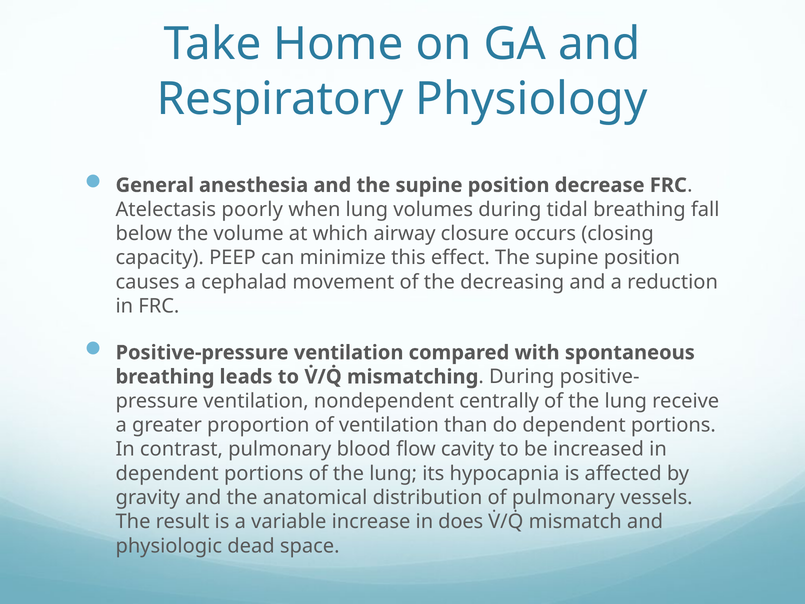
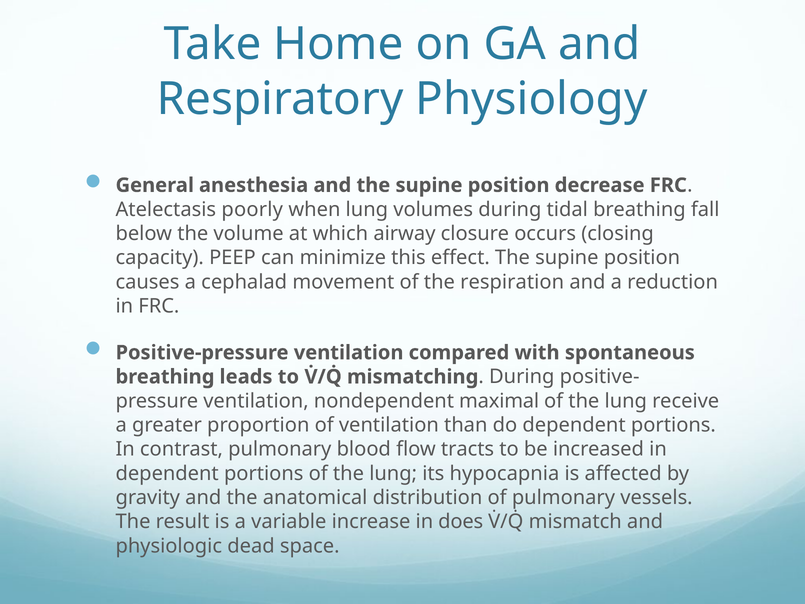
decreasing: decreasing -> respiration
centrally: centrally -> maximal
cavity: cavity -> tracts
